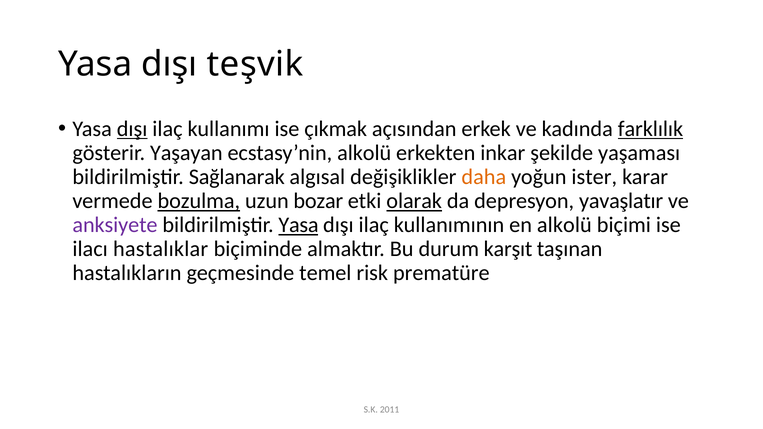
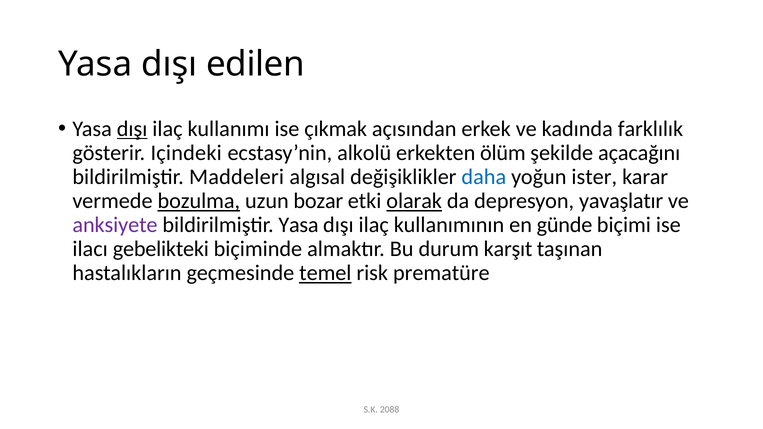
teşvik: teşvik -> edilen
farklılık underline: present -> none
Yaşayan: Yaşayan -> Içindeki
inkar: inkar -> ölüm
yaşaması: yaşaması -> açacağını
Sağlanarak: Sağlanarak -> Maddeleri
daha colour: orange -> blue
Yasa at (299, 225) underline: present -> none
en alkolü: alkolü -> günde
hastalıklar: hastalıklar -> gebelikteki
temel underline: none -> present
2011: 2011 -> 2088
